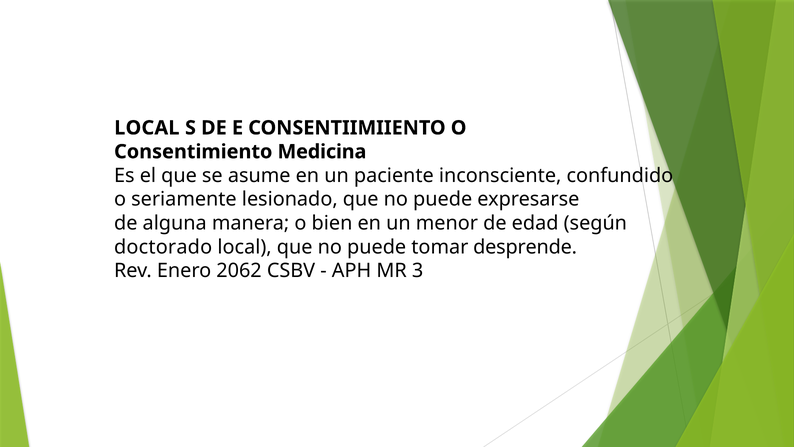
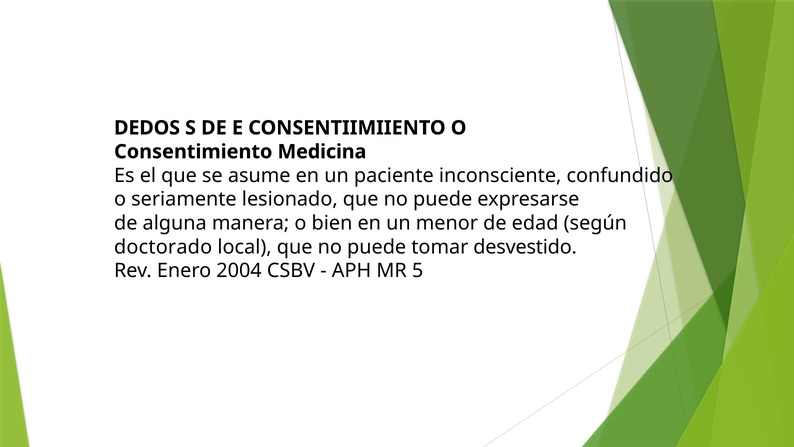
LOCAL at (147, 128): LOCAL -> DEDOS
desprende: desprende -> desvestido
2062: 2062 -> 2004
3: 3 -> 5
